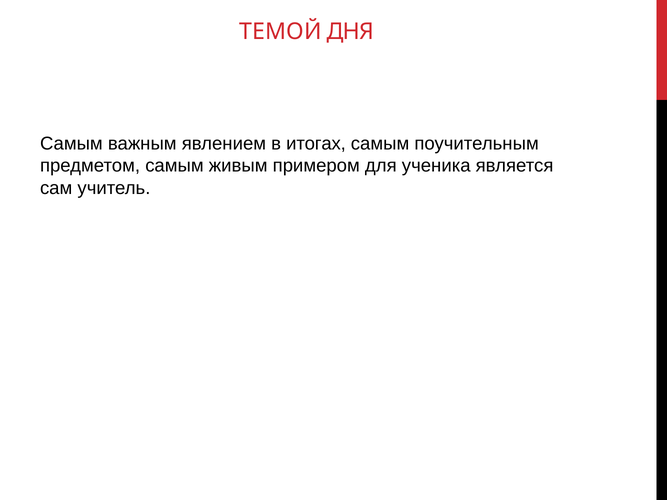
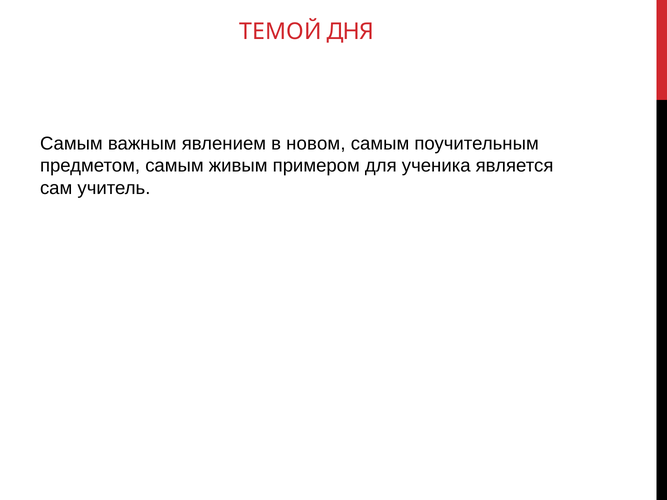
итогах: итогах -> новом
